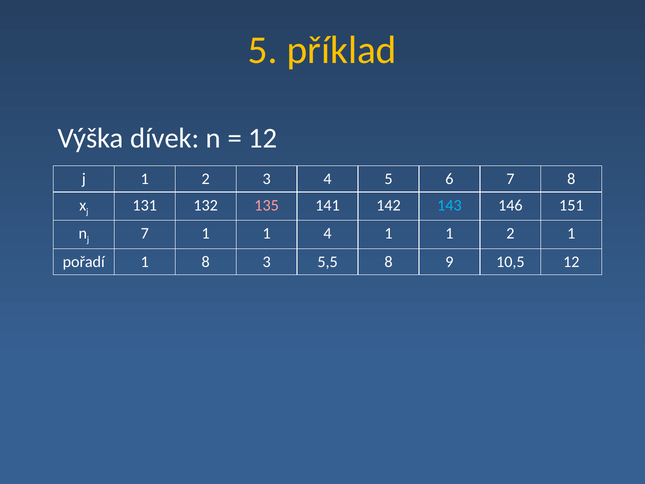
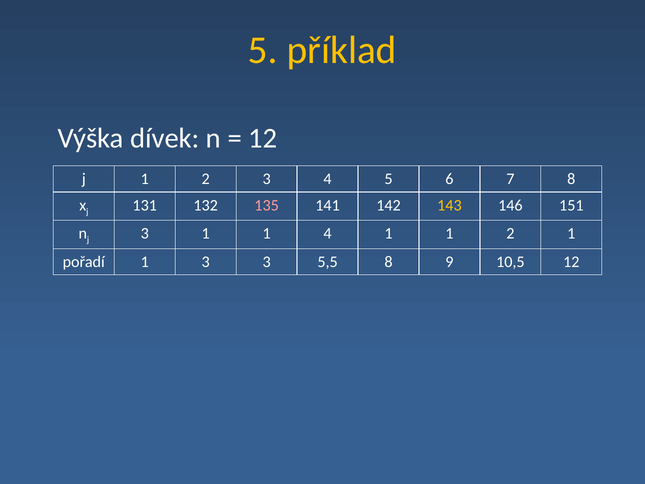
143 colour: light blue -> yellow
j 7: 7 -> 3
1 8: 8 -> 3
